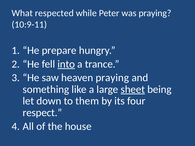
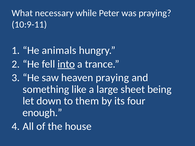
respected: respected -> necessary
prepare: prepare -> animals
sheet underline: present -> none
respect: respect -> enough
